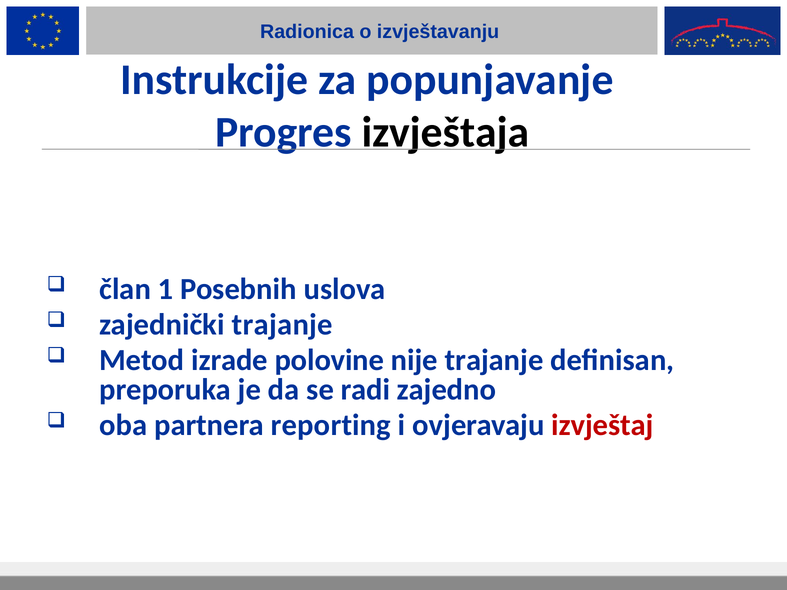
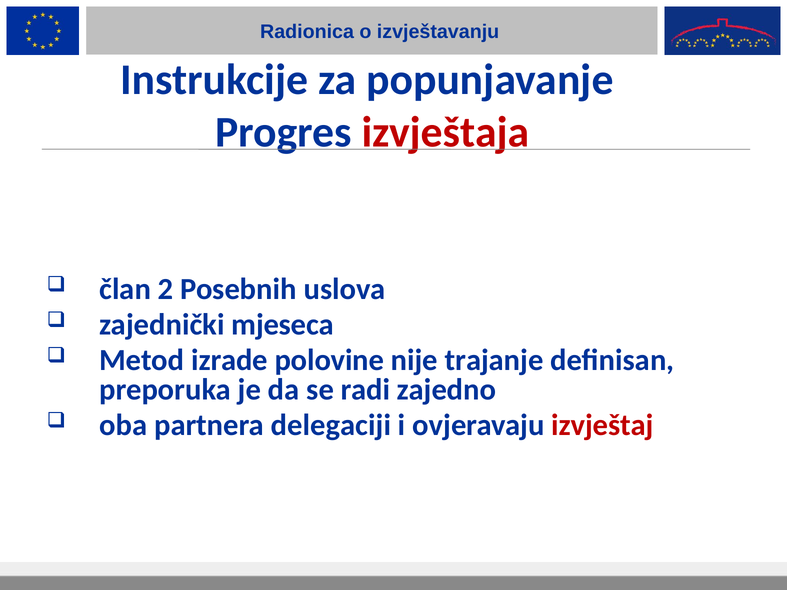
izvještaja colour: black -> red
1: 1 -> 2
zajednički trajanje: trajanje -> mjeseca
reporting: reporting -> delegaciji
